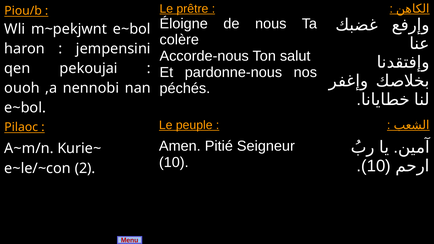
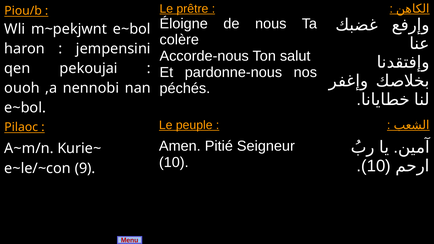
2: 2 -> 9
